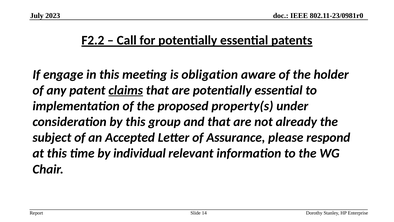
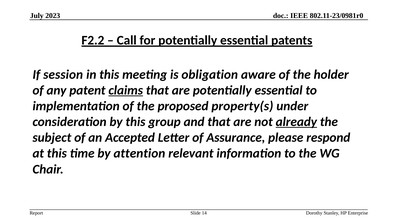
engage: engage -> session
already underline: none -> present
individual: individual -> attention
